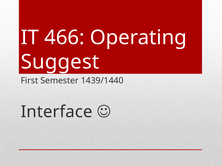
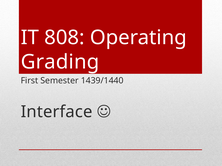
466: 466 -> 808
Suggest: Suggest -> Grading
